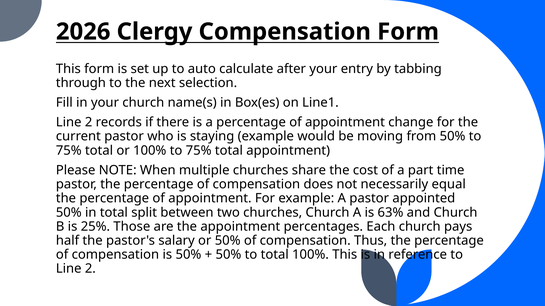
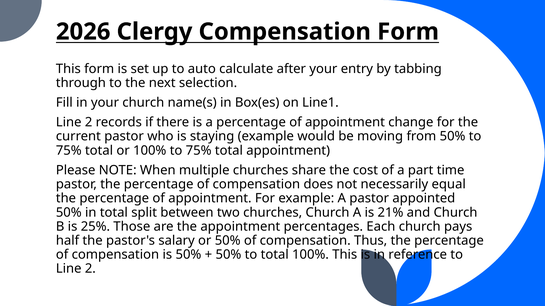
63%: 63% -> 21%
